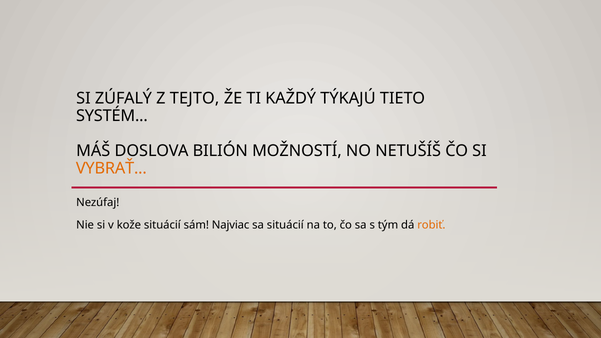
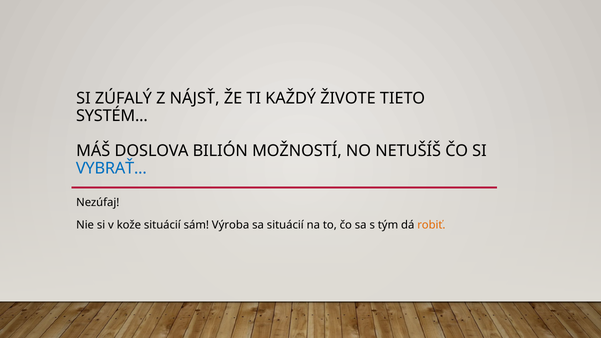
TEJTO: TEJTO -> NÁJSŤ
TÝKAJÚ: TÝKAJÚ -> ŽIVOTE
VYBRAŤ colour: orange -> blue
Najviac: Najviac -> Výroba
